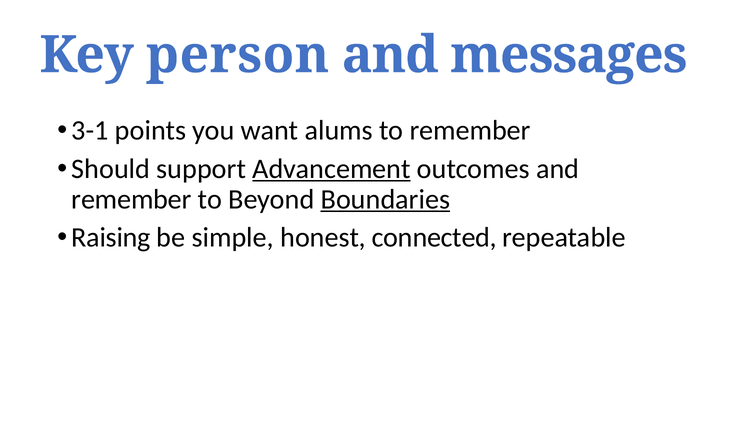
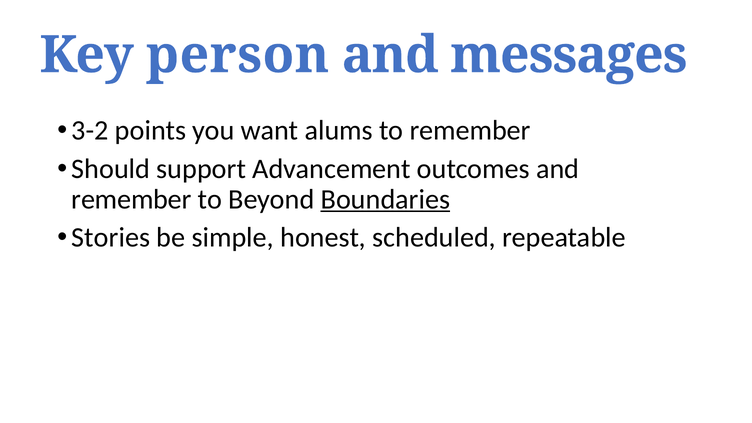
3-1: 3-1 -> 3-2
Advancement underline: present -> none
Raising: Raising -> Stories
connected: connected -> scheduled
